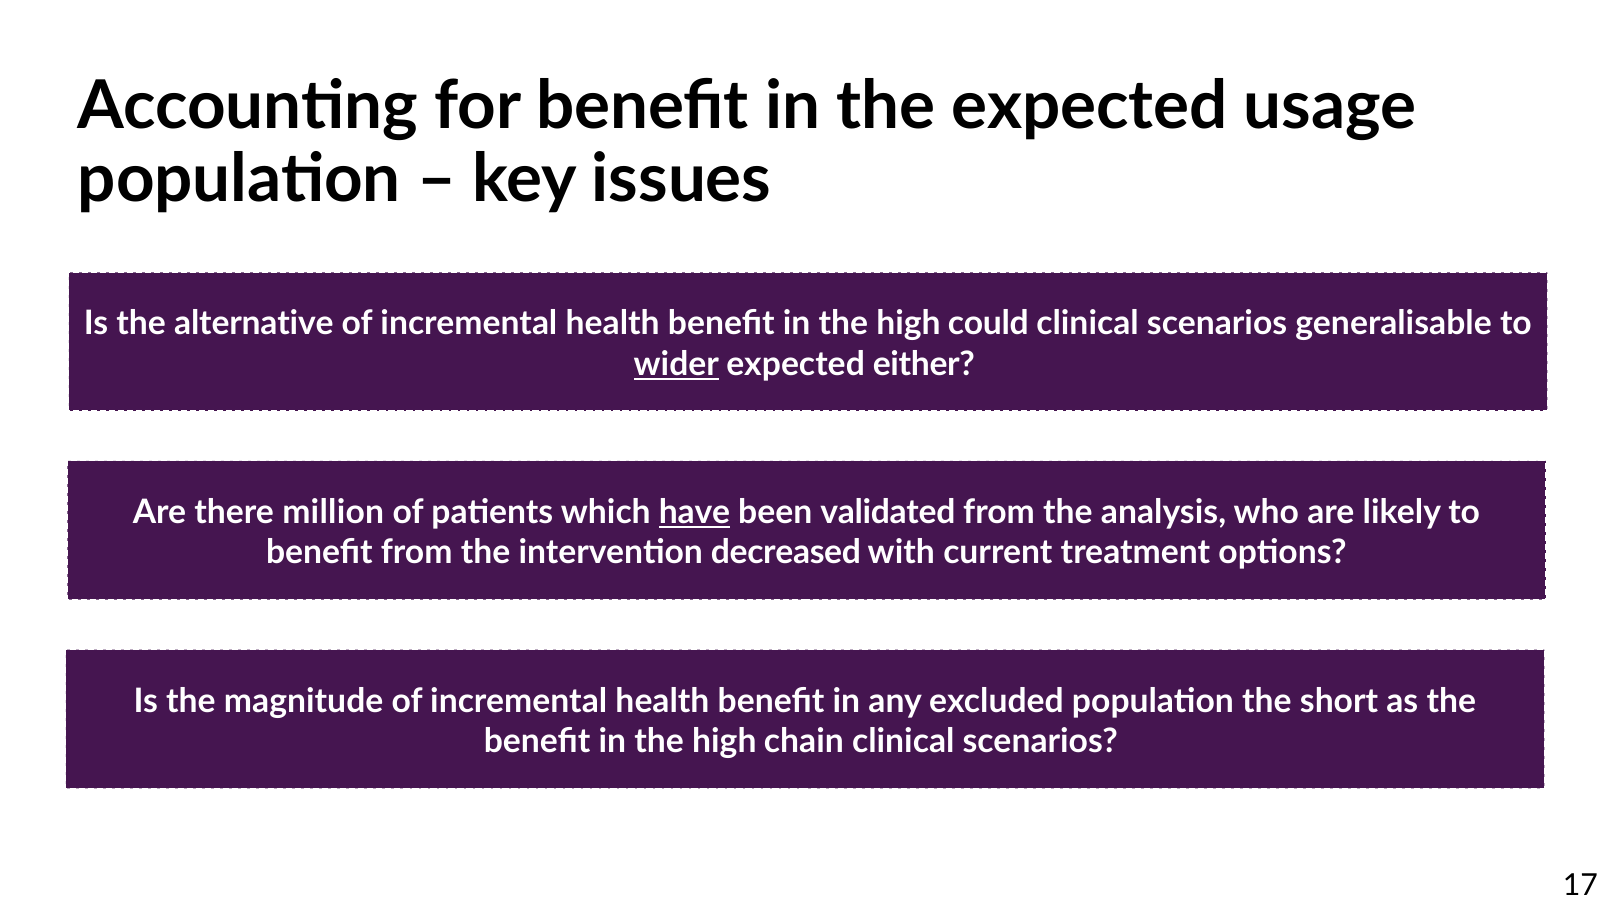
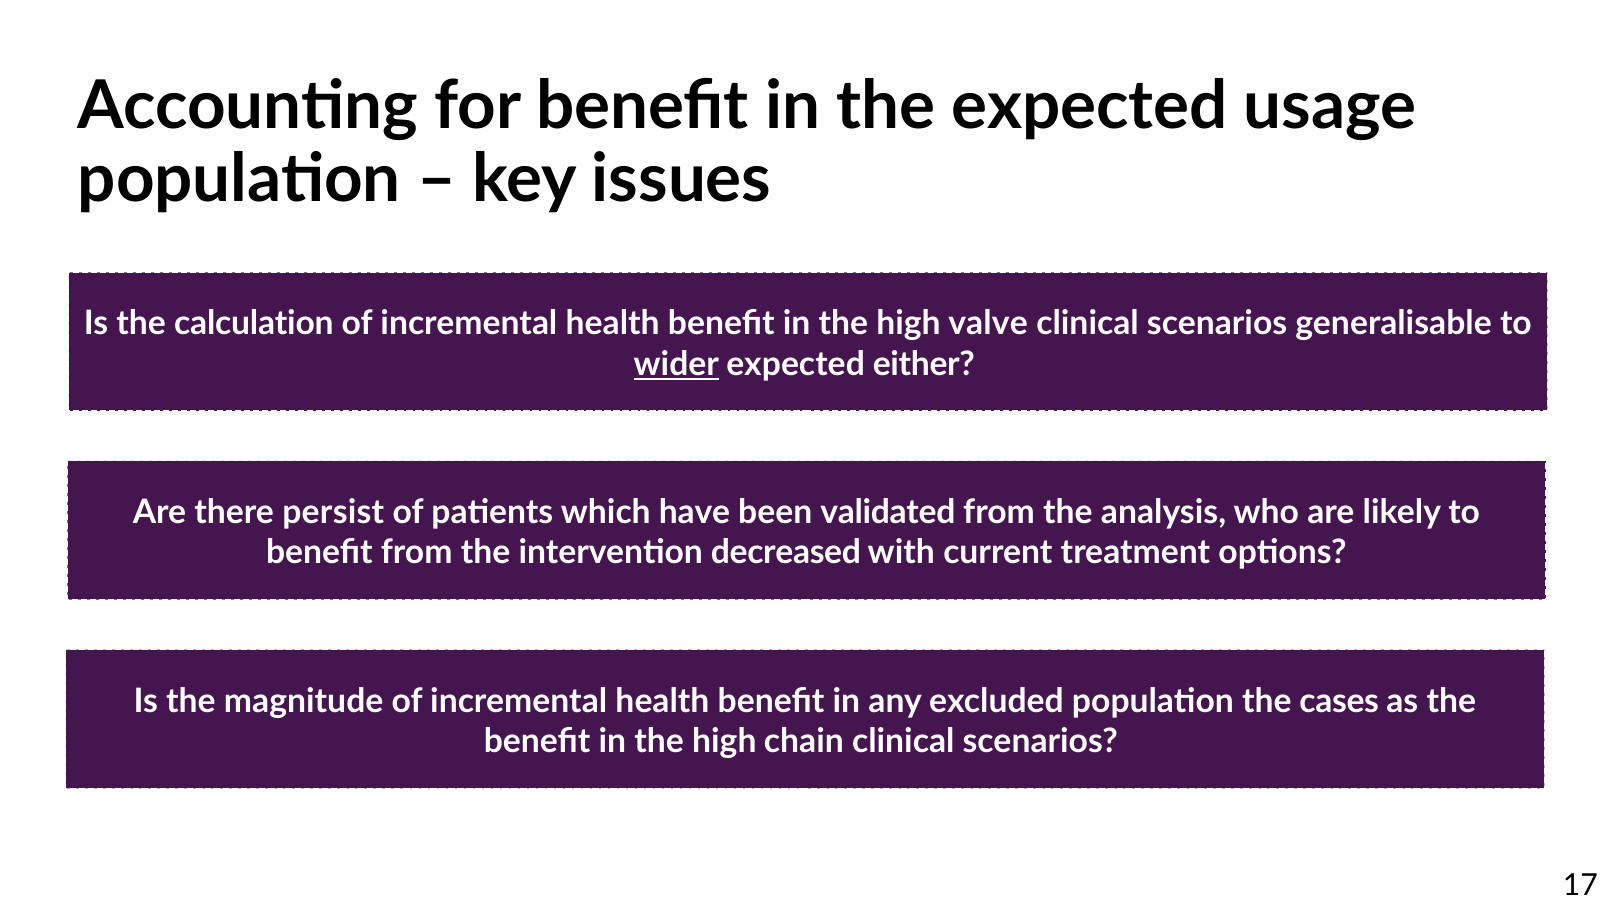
alternative: alternative -> calculation
could: could -> valve
million: million -> persist
have underline: present -> none
short: short -> cases
